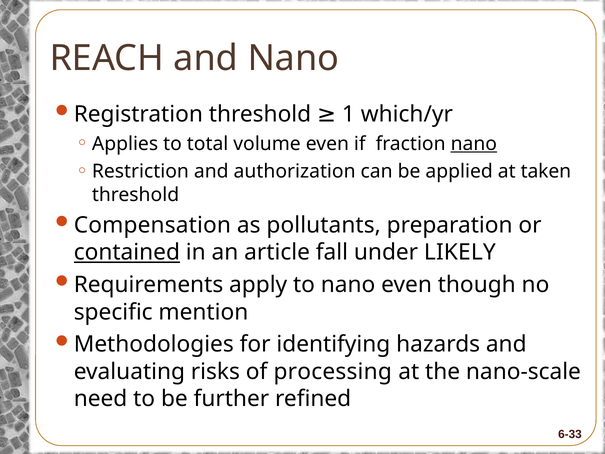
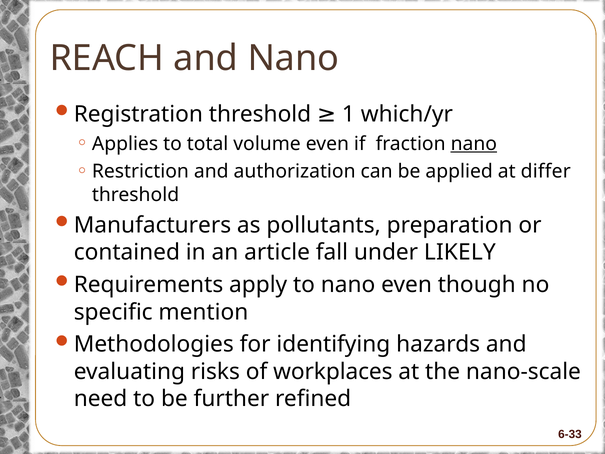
taken: taken -> differ
Compensation: Compensation -> Manufacturers
contained underline: present -> none
processing: processing -> workplaces
